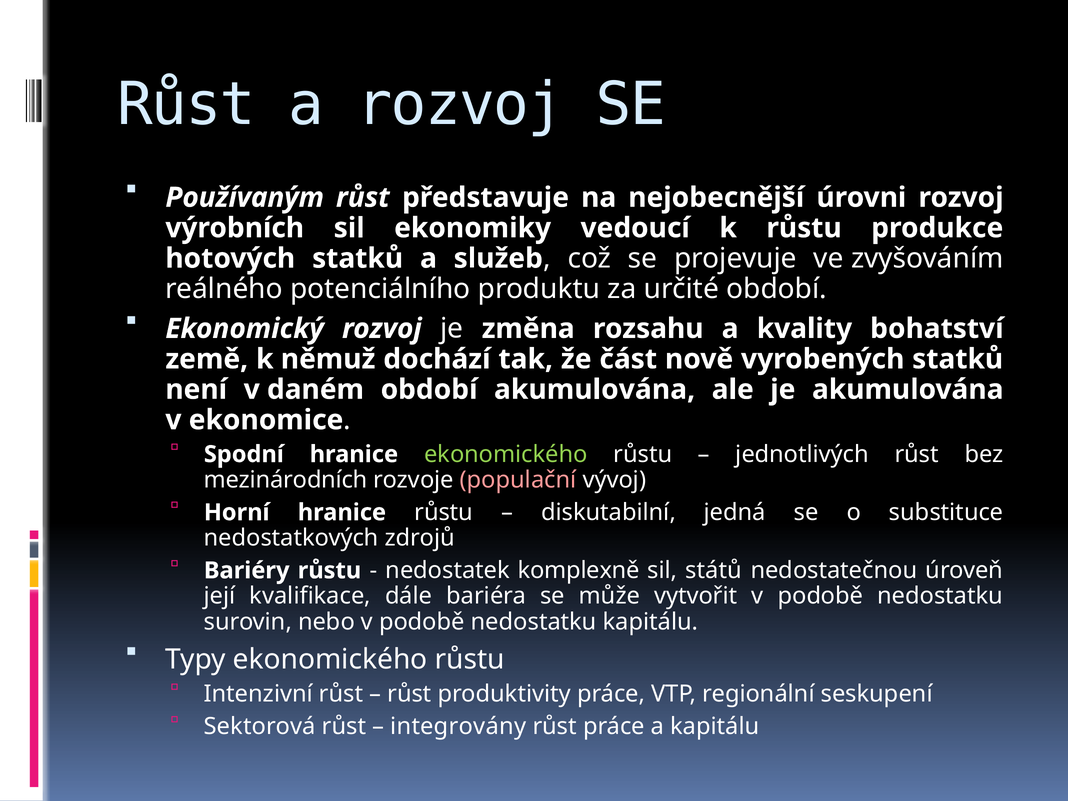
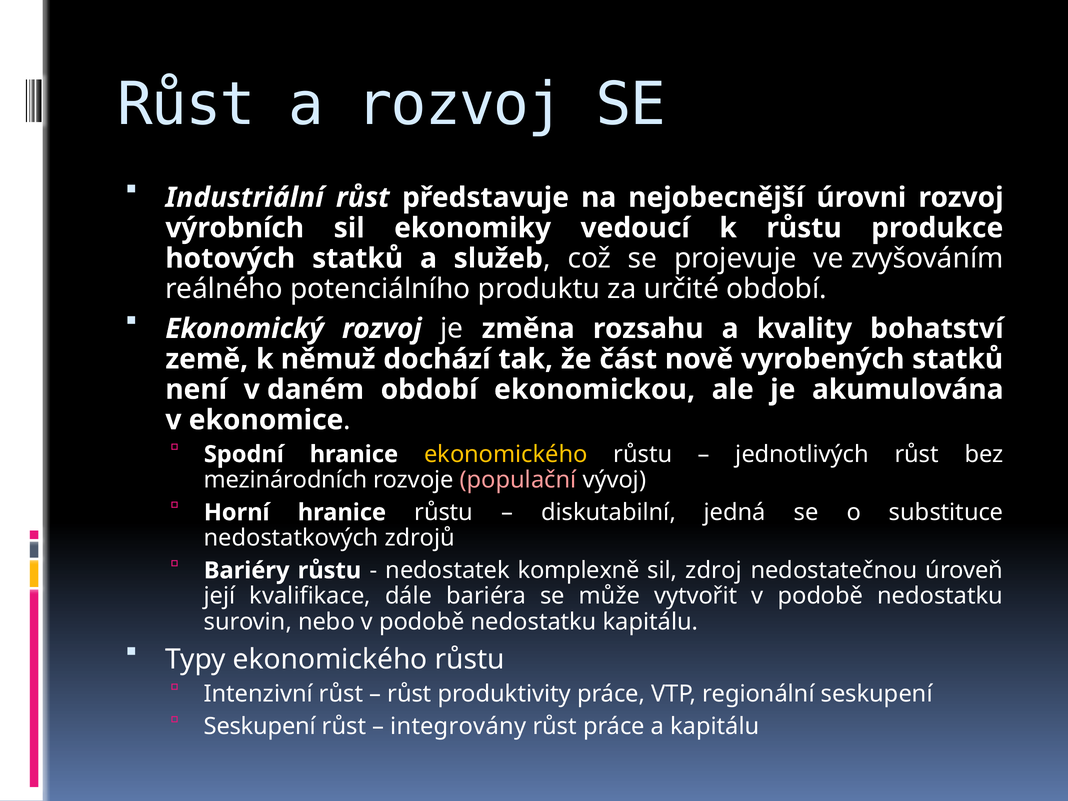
Používaným: Používaným -> Industriální
období akumulována: akumulována -> ekonomickou
ekonomického at (506, 454) colour: light green -> yellow
států: států -> zdroj
Sektorová at (260, 727): Sektorová -> Seskupení
